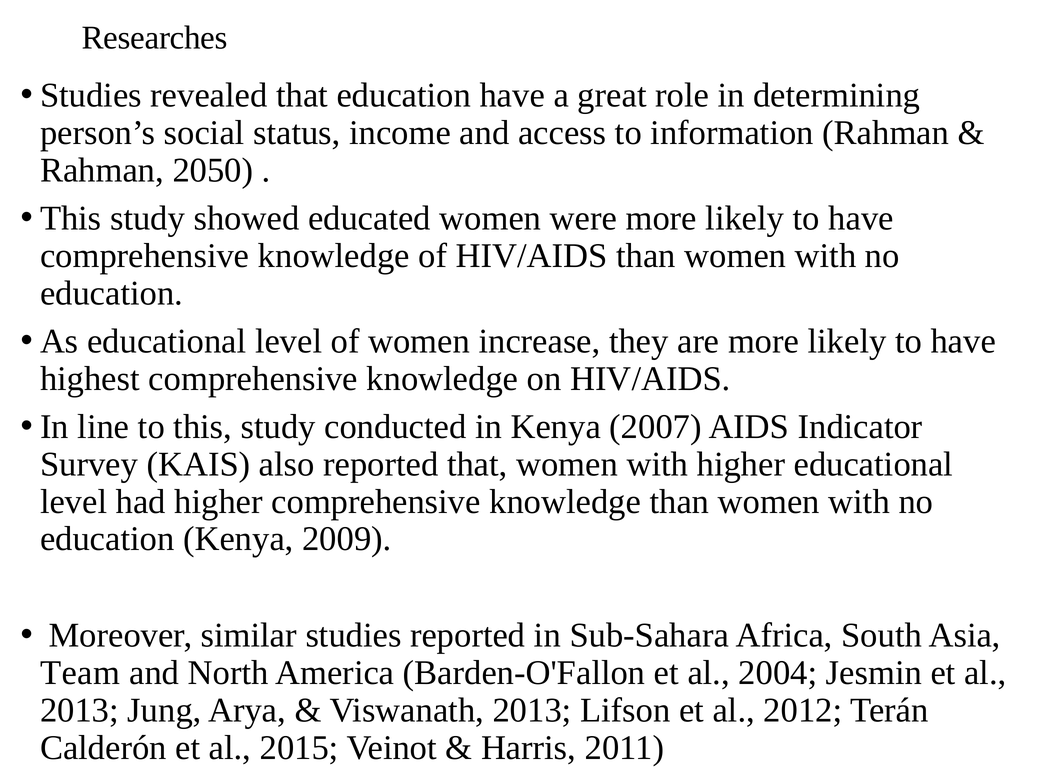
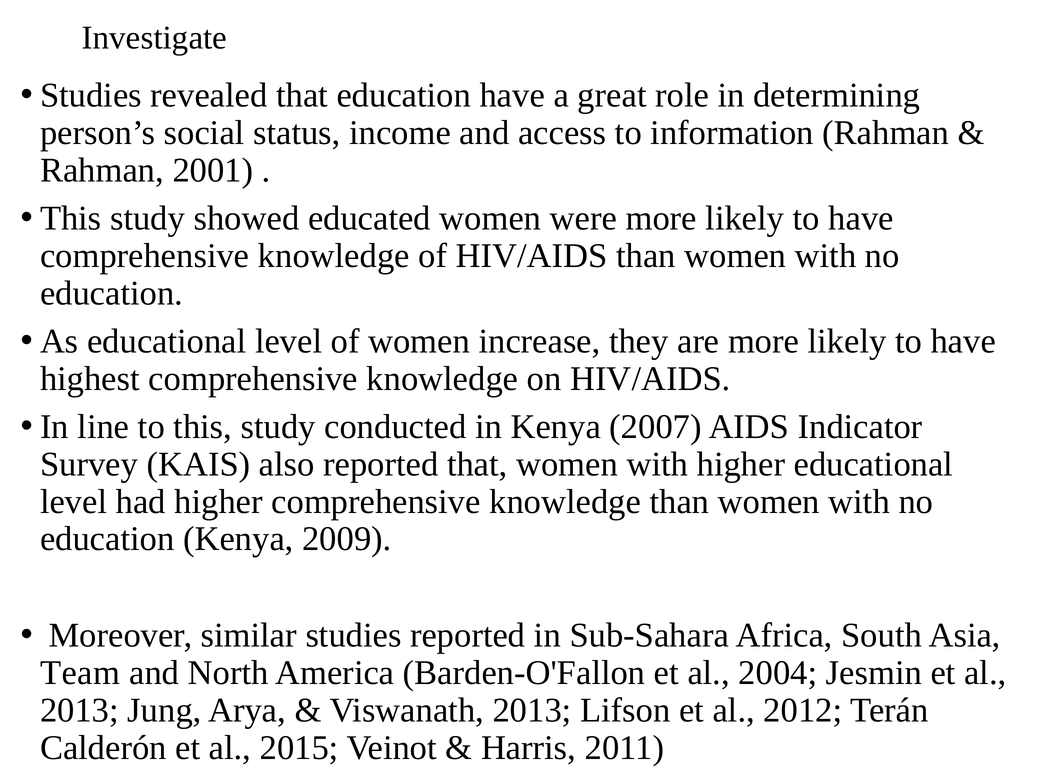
Researches: Researches -> Investigate
2050: 2050 -> 2001
